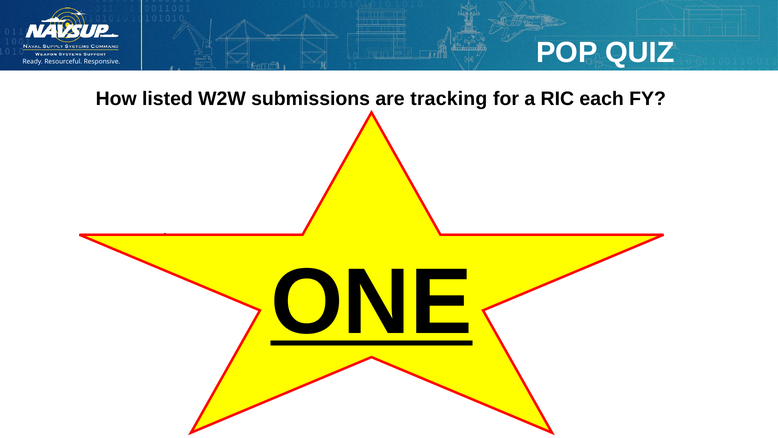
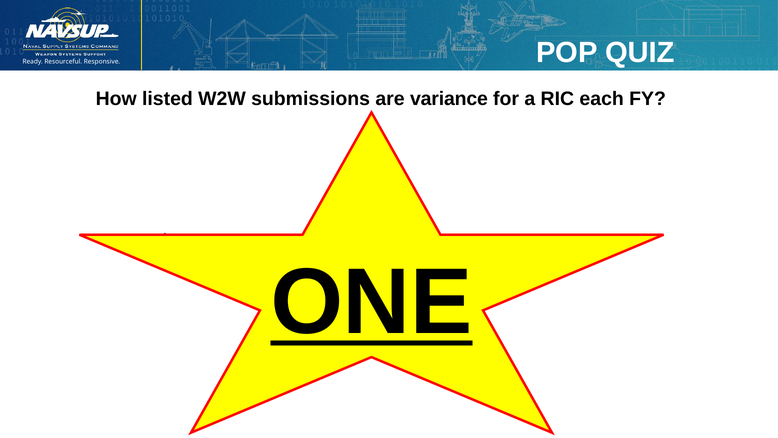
tracking: tracking -> variance
